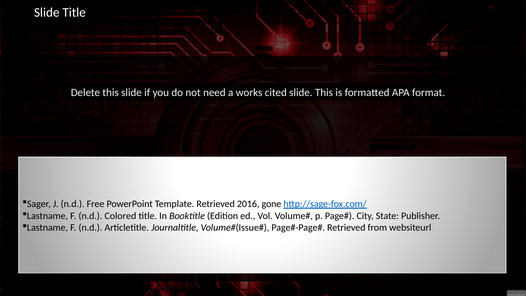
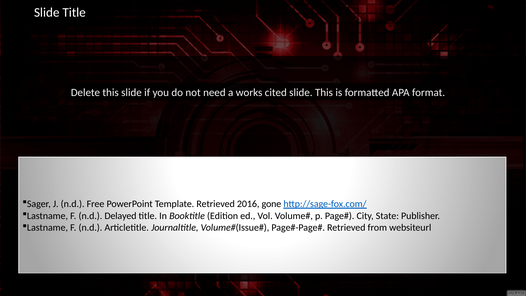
Colored: Colored -> Delayed
